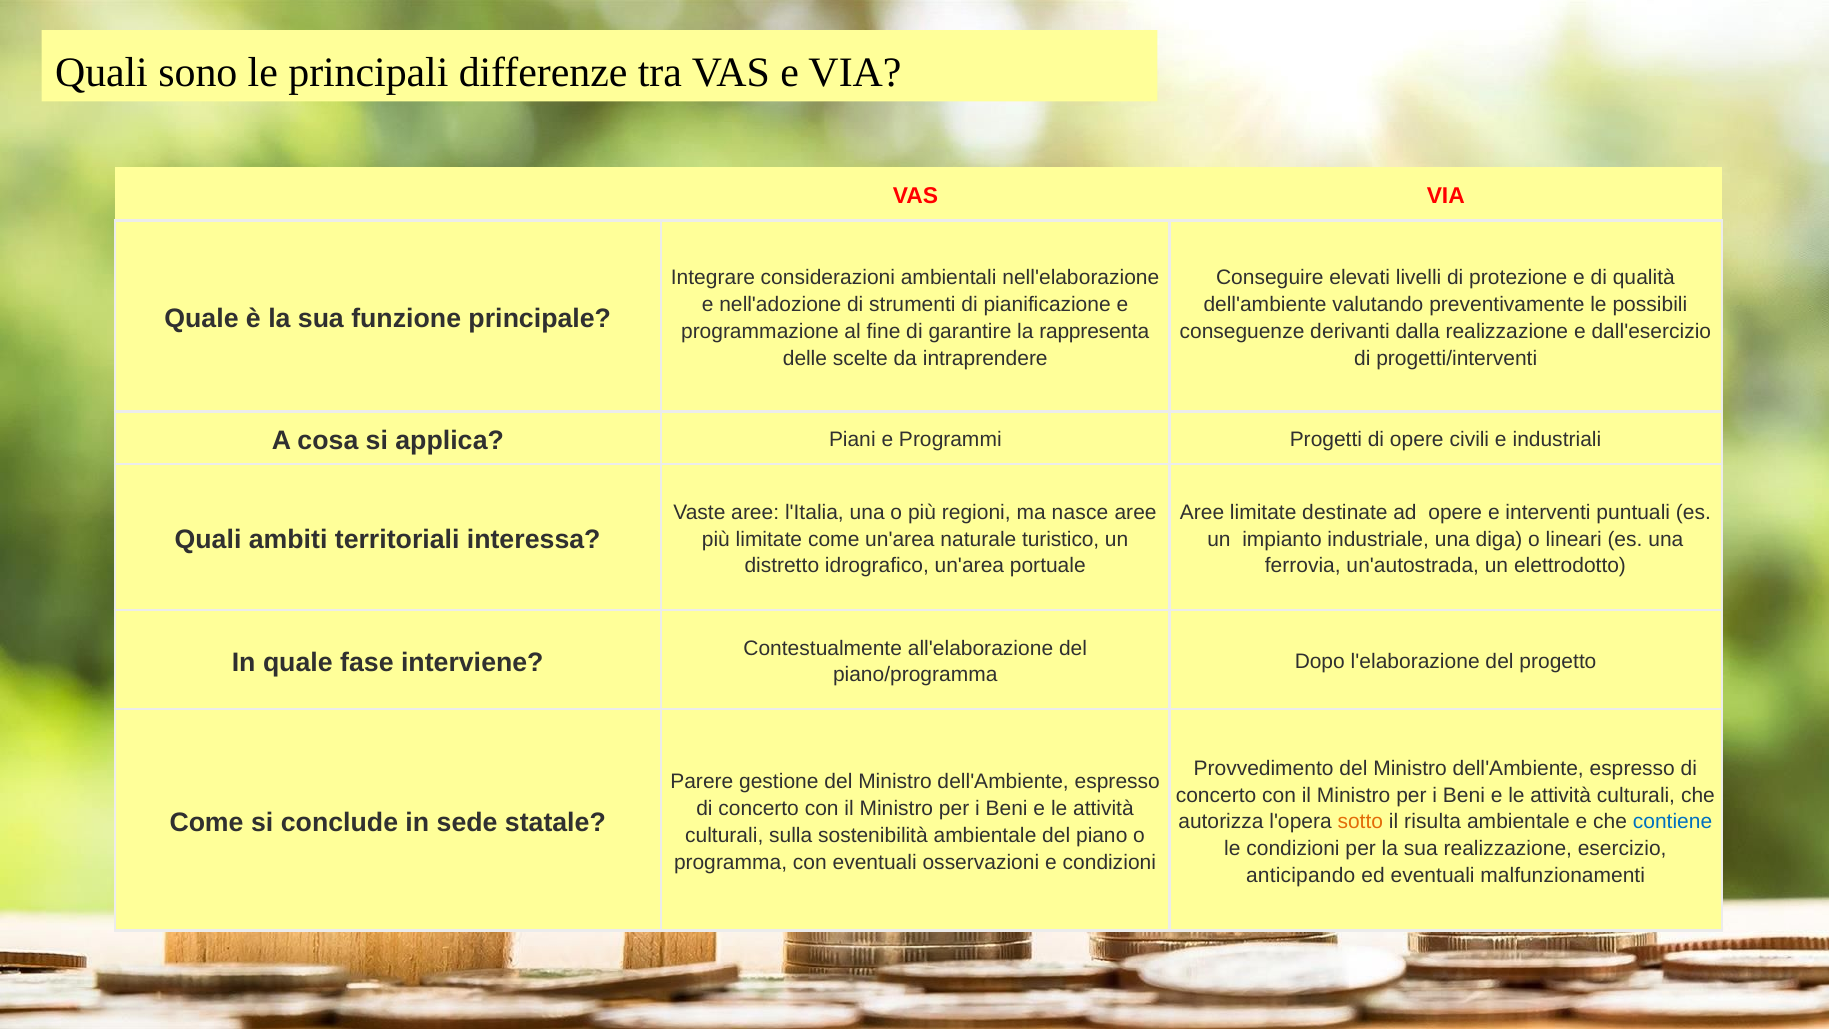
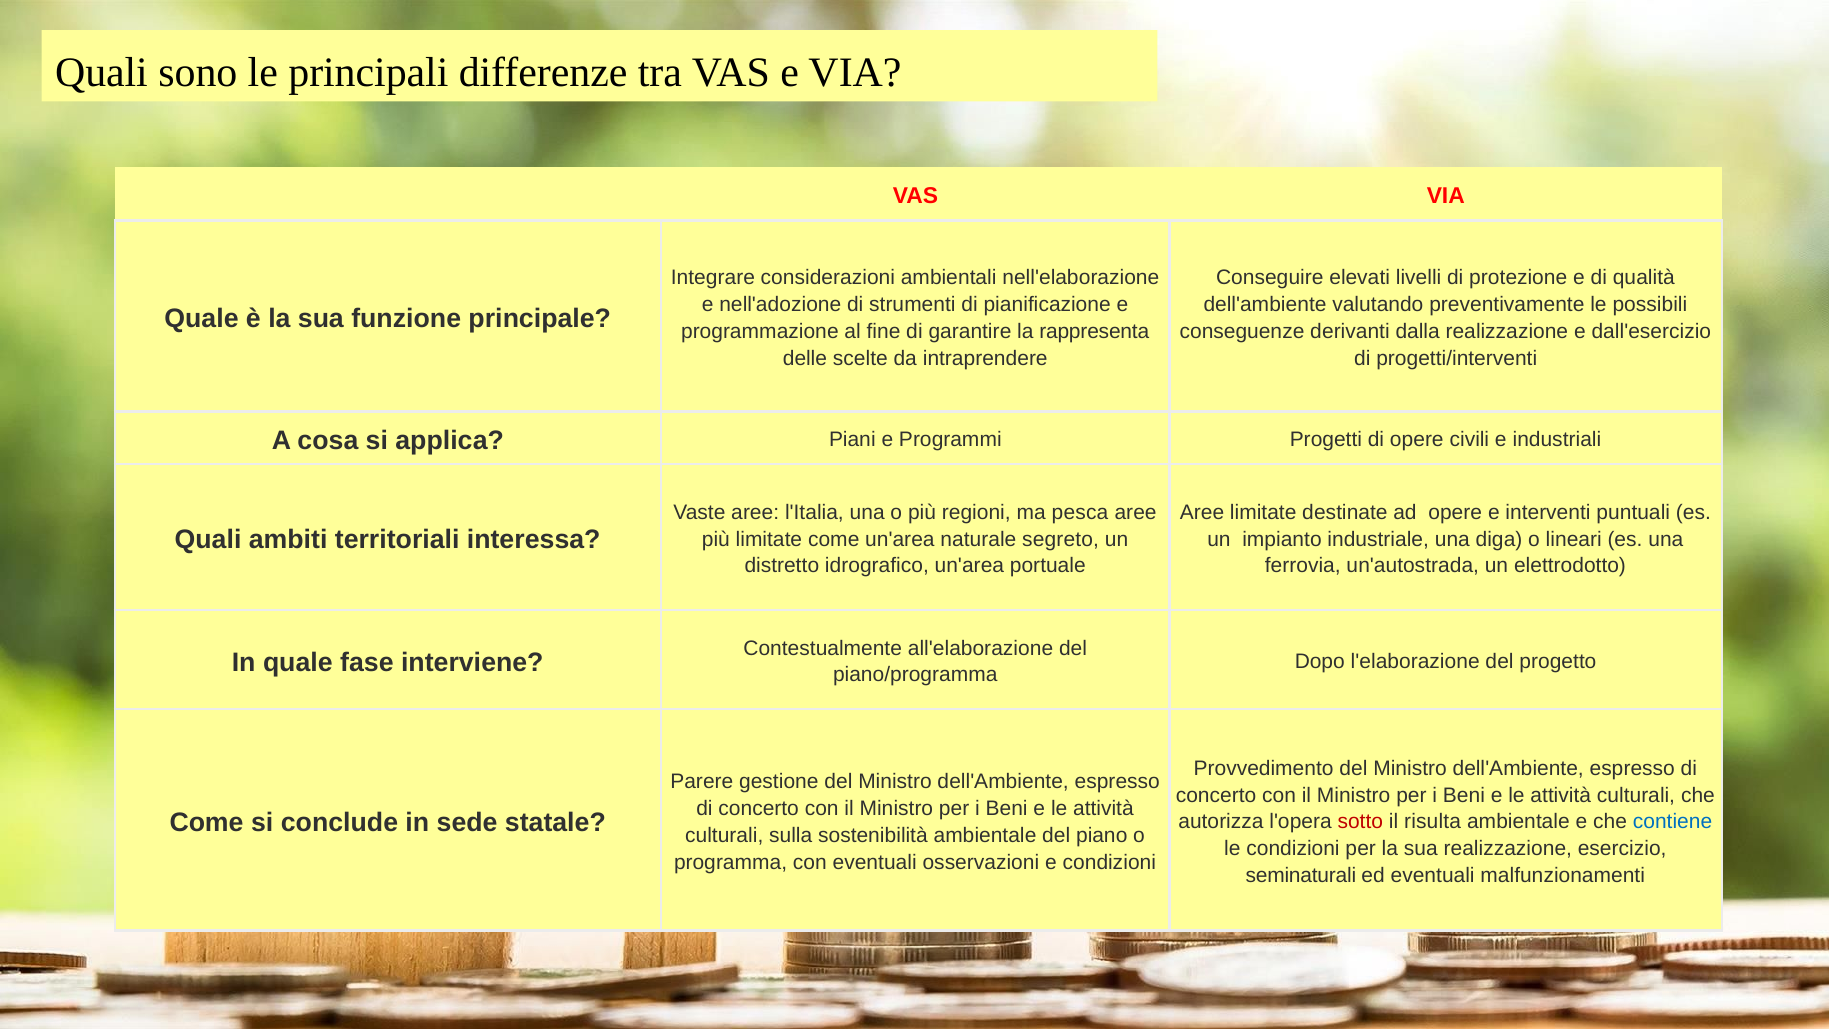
nasce: nasce -> pesca
turistico: turistico -> segreto
sotto colour: orange -> red
anticipando: anticipando -> seminaturali
